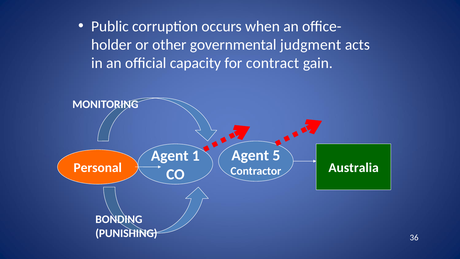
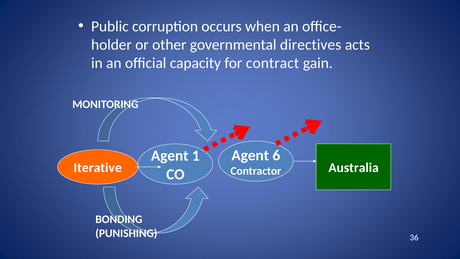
judgment: judgment -> directives
5: 5 -> 6
Personal: Personal -> Iterative
